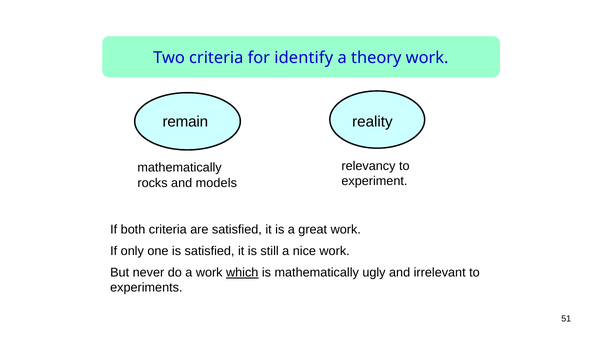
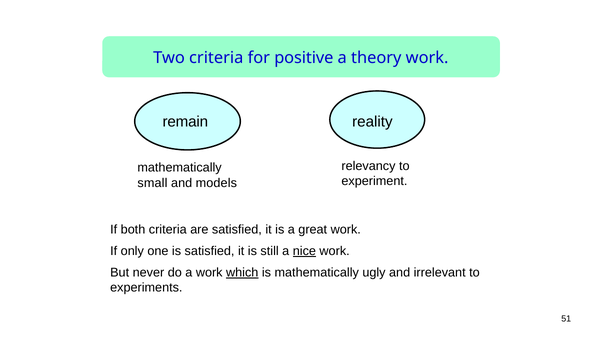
identify: identify -> positive
rocks: rocks -> small
nice underline: none -> present
